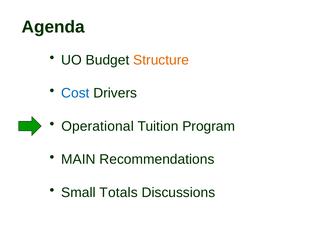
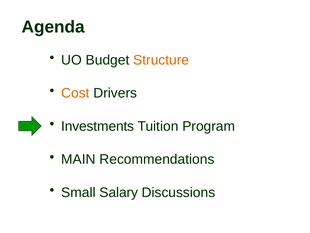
Cost colour: blue -> orange
Operational: Operational -> Investments
Totals: Totals -> Salary
